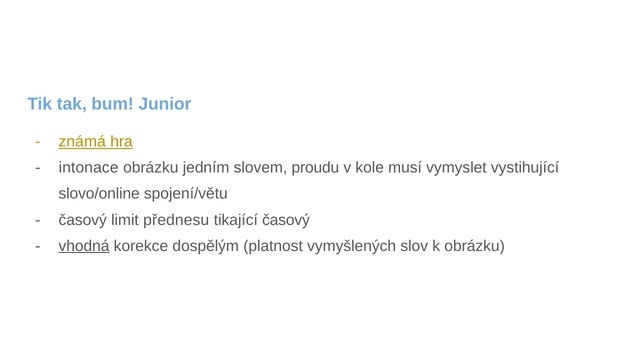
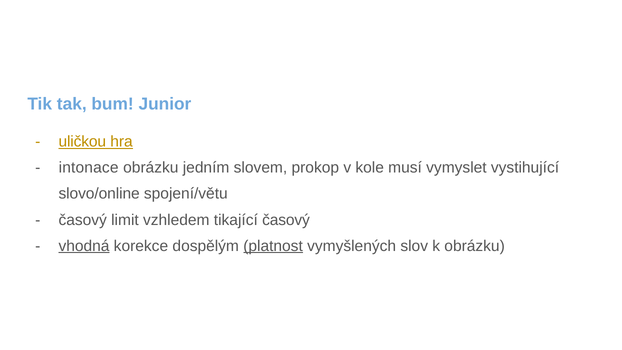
známá: známá -> uličkou
proudu: proudu -> prokop
přednesu: přednesu -> vzhledem
platnost underline: none -> present
